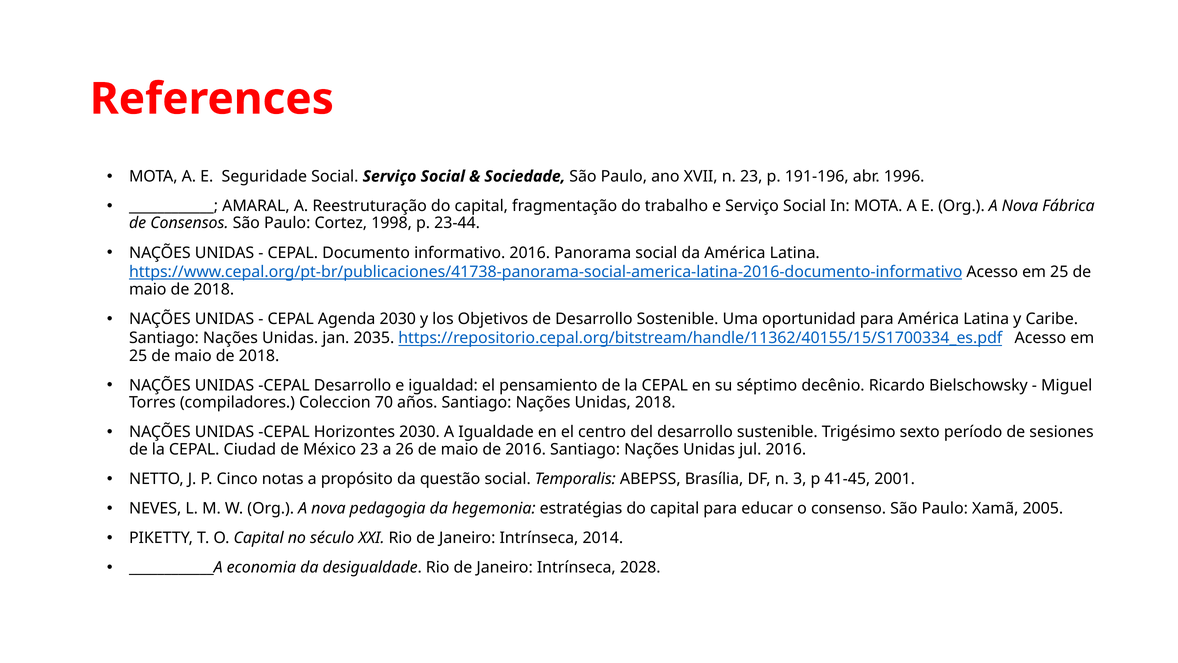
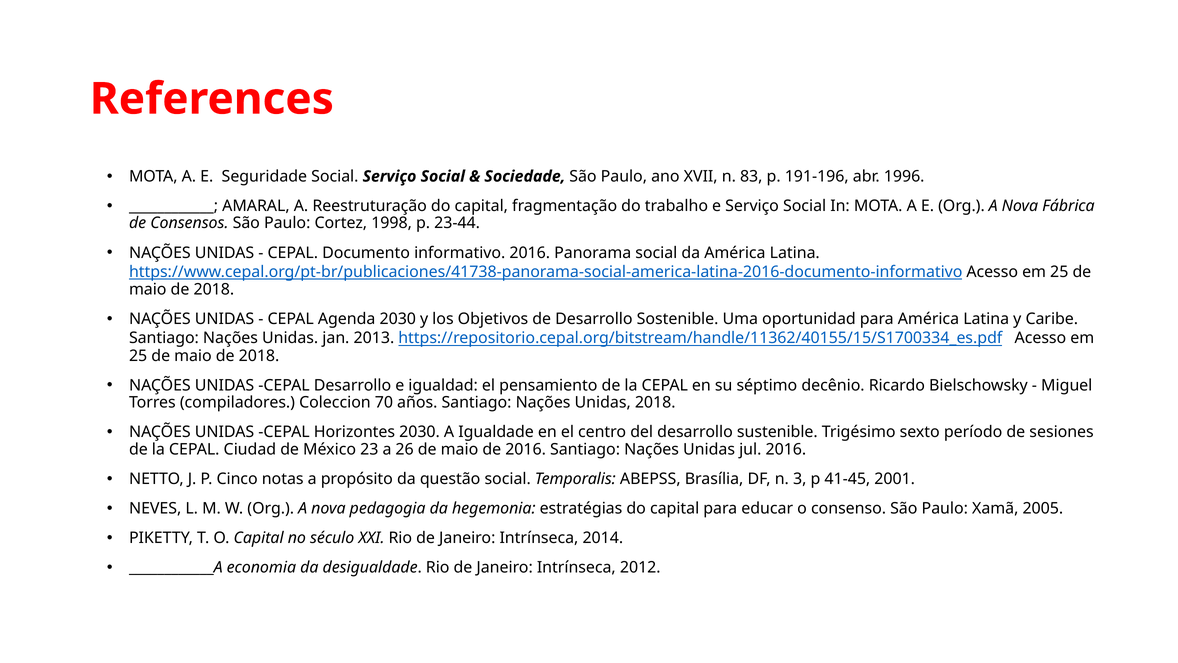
n 23: 23 -> 83
2035: 2035 -> 2013
2028: 2028 -> 2012
